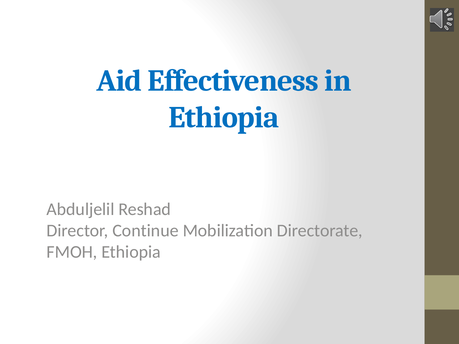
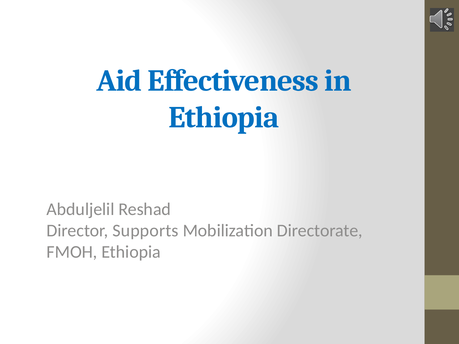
Continue: Continue -> Supports
